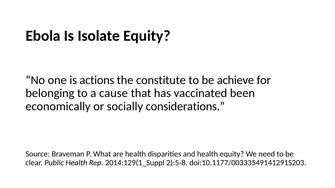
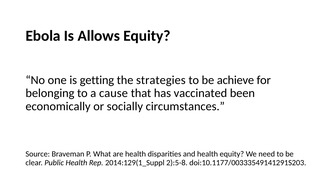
Isolate: Isolate -> Allows
actions: actions -> getting
constitute: constitute -> strategies
considerations: considerations -> circumstances
